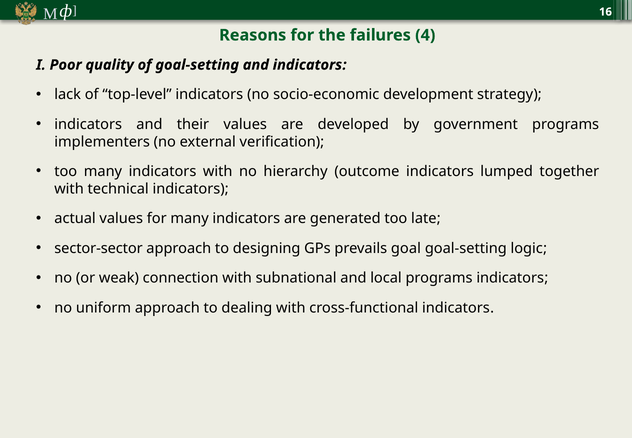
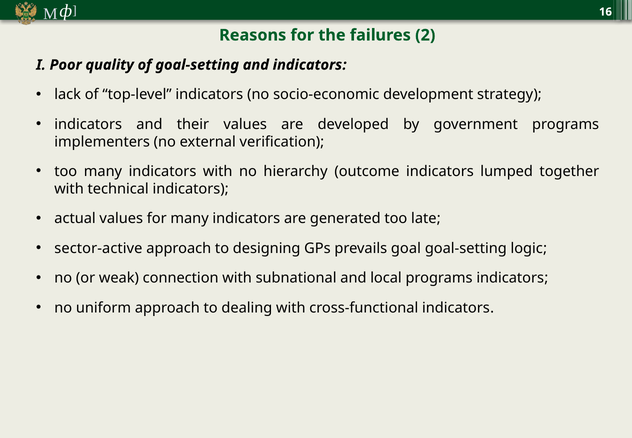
4: 4 -> 2
sector-sector: sector-sector -> sector-active
